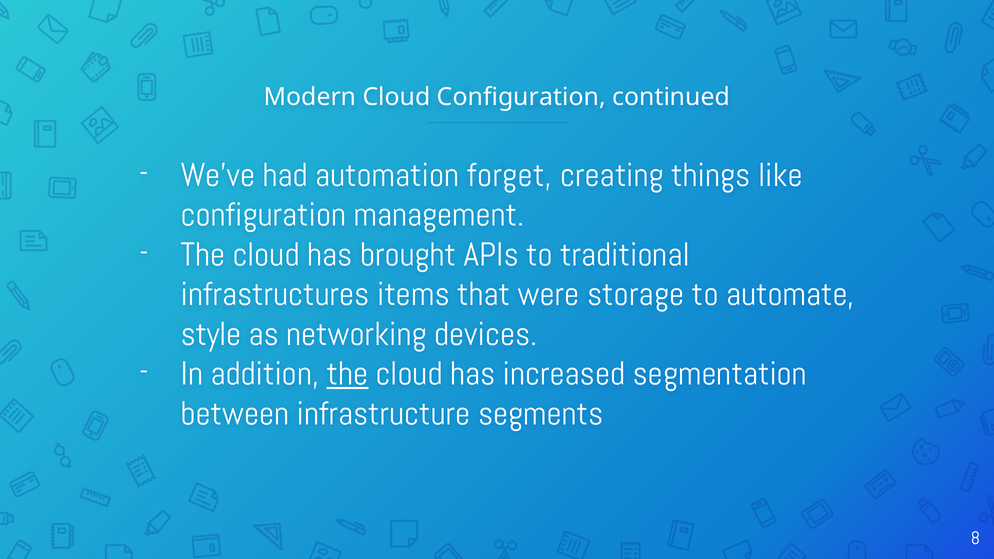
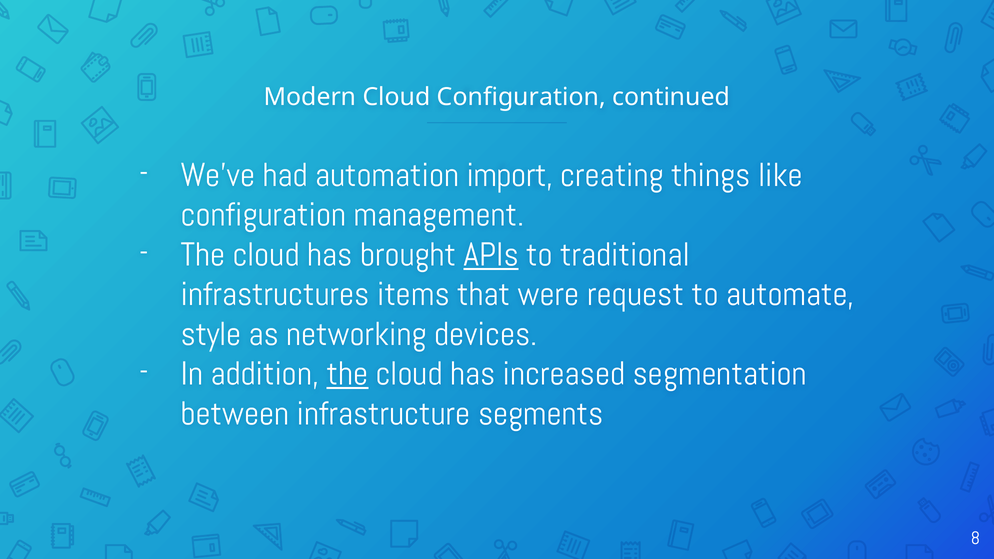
forget: forget -> import
APIs underline: none -> present
storage: storage -> request
